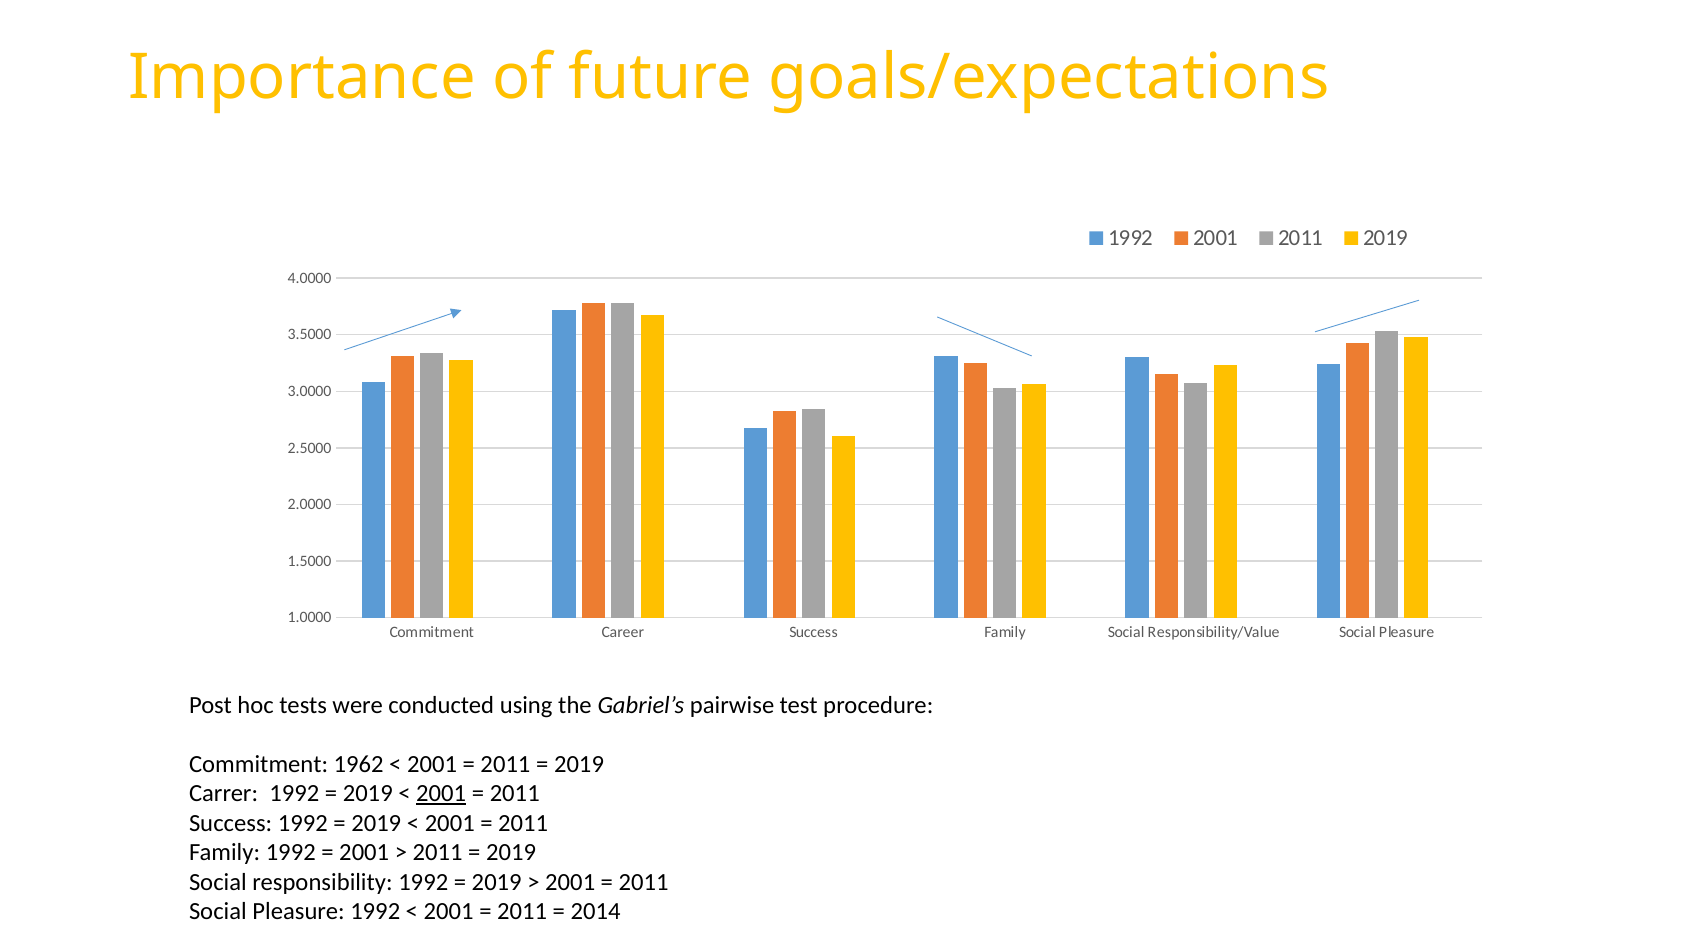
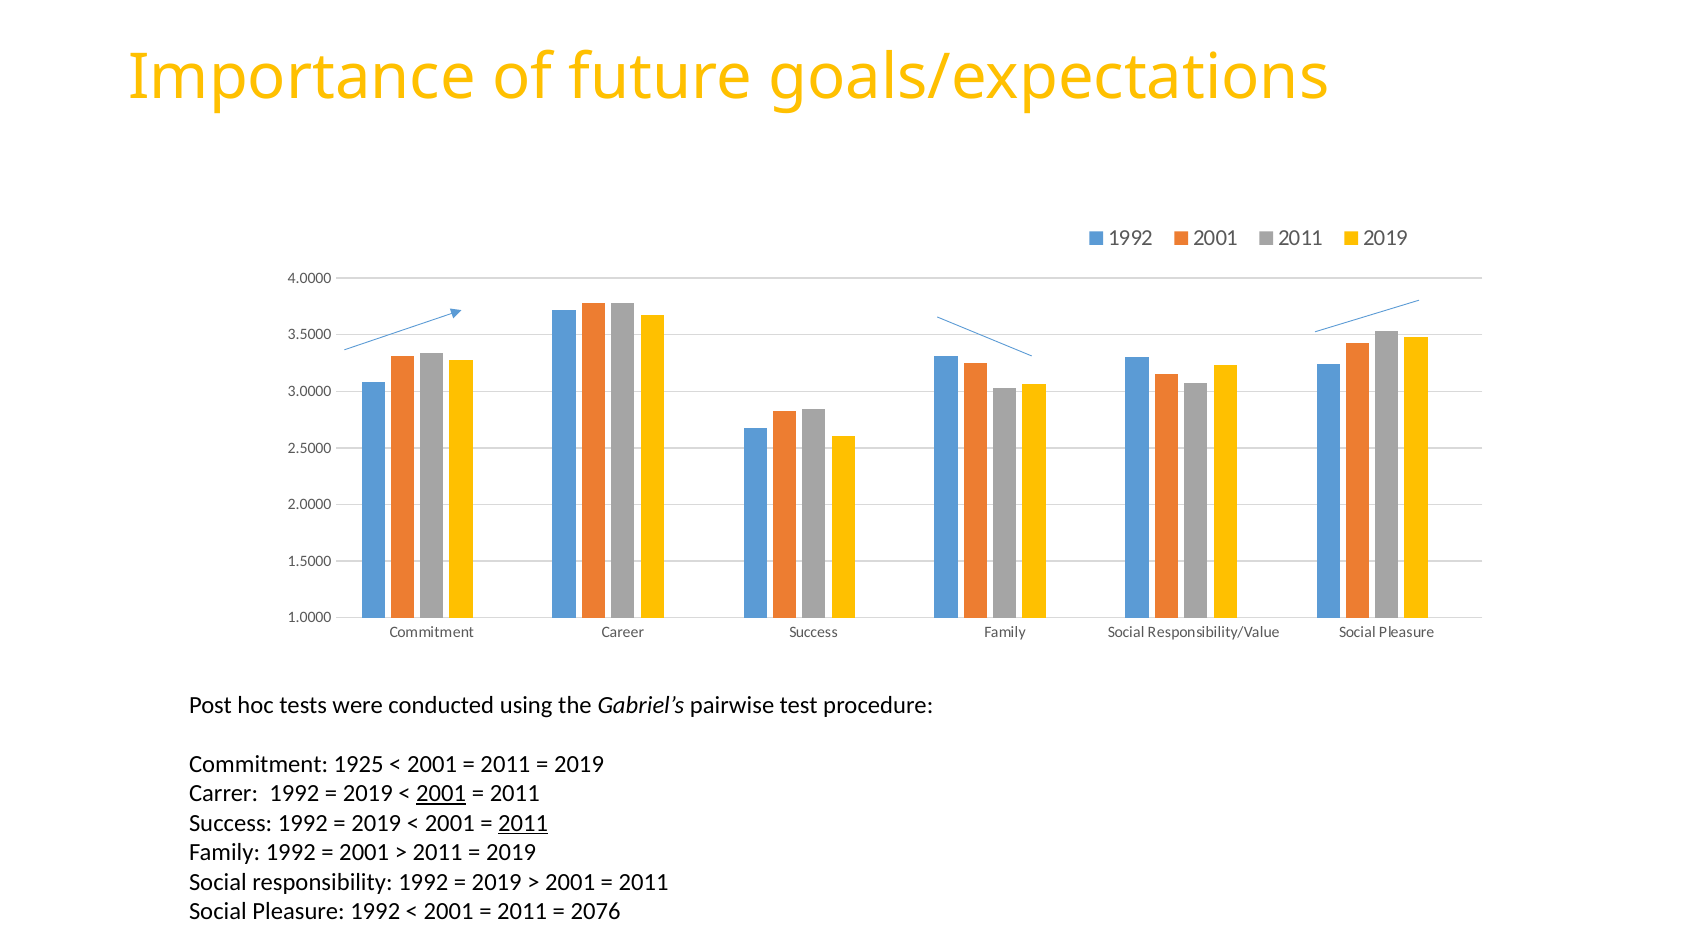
1962: 1962 -> 1925
2011 at (523, 824) underline: none -> present
2014: 2014 -> 2076
